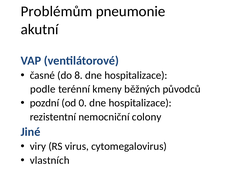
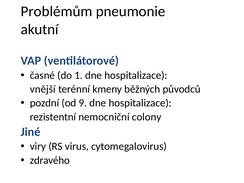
8: 8 -> 1
podle: podle -> vnější
0: 0 -> 9
vlastních: vlastních -> zdravého
